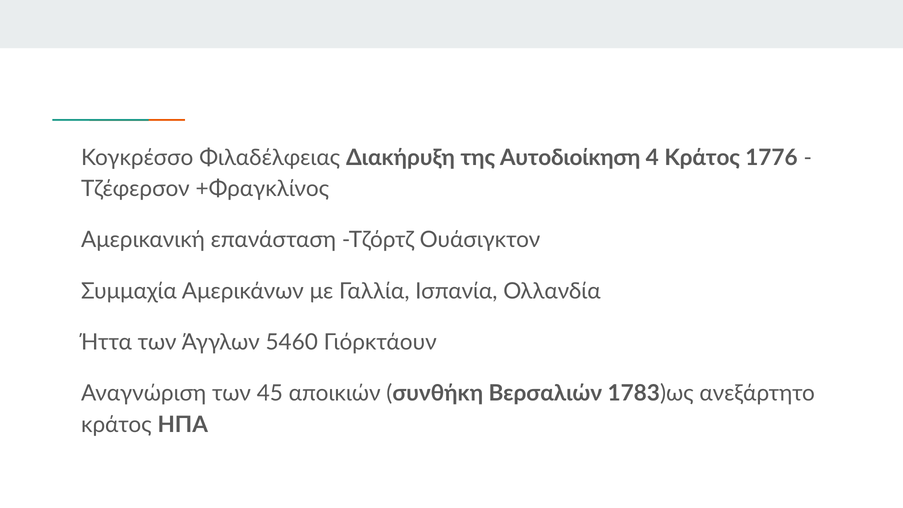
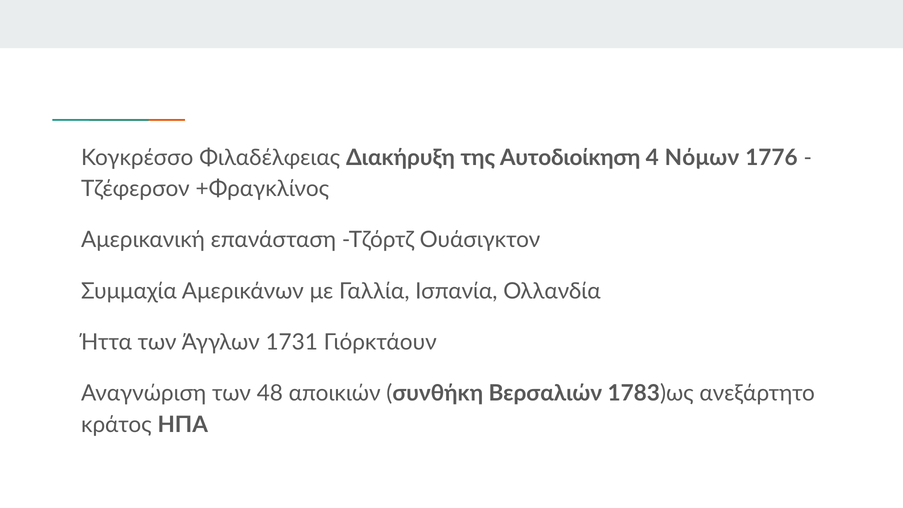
4 Κράτος: Κράτος -> Νόμων
5460: 5460 -> 1731
45: 45 -> 48
